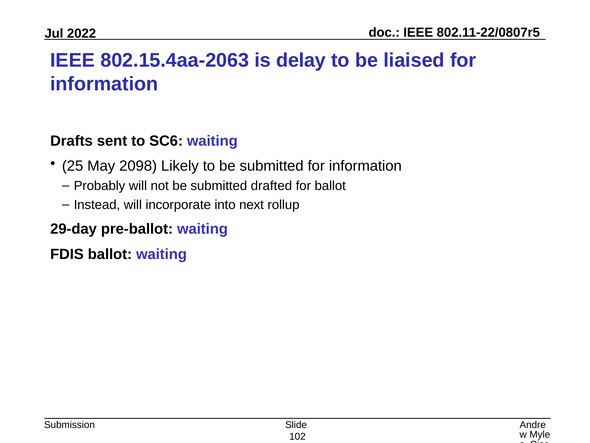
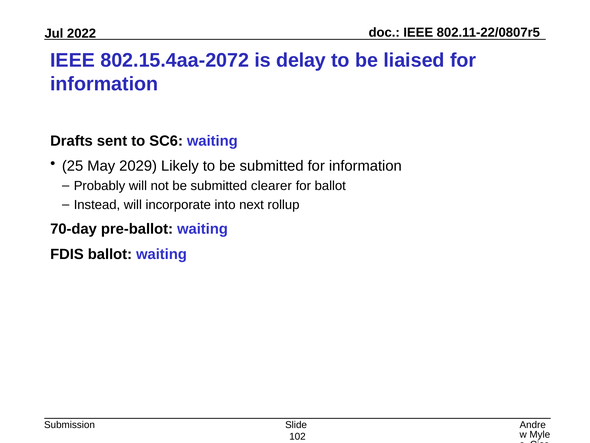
802.15.4aa-2063: 802.15.4aa-2063 -> 802.15.4aa-2072
2098: 2098 -> 2029
drafted: drafted -> clearer
29-day: 29-day -> 70-day
